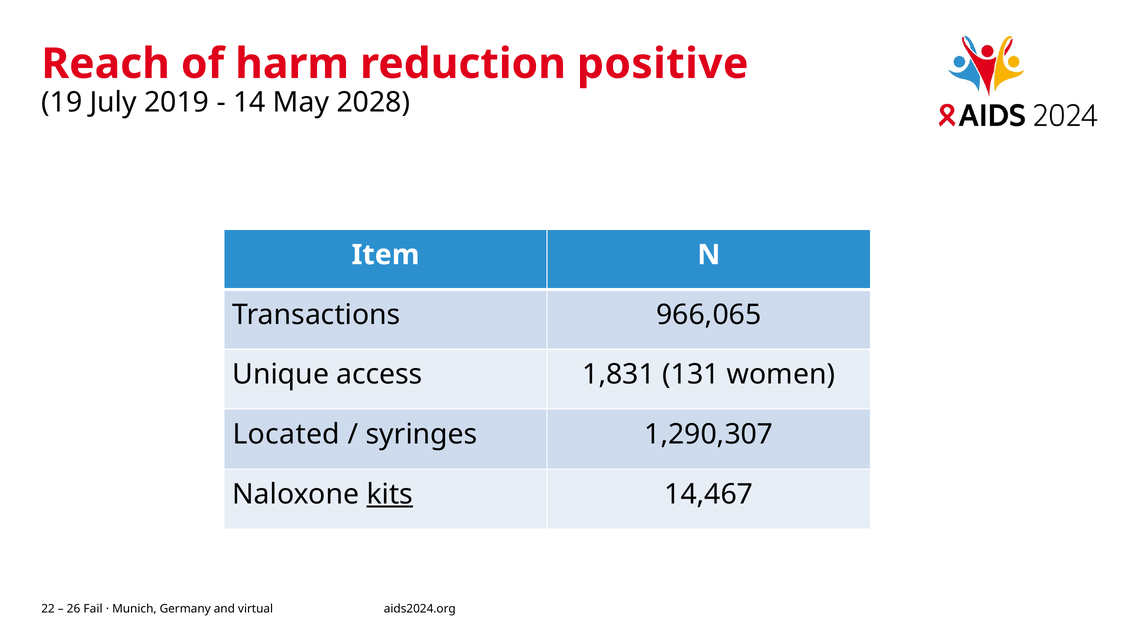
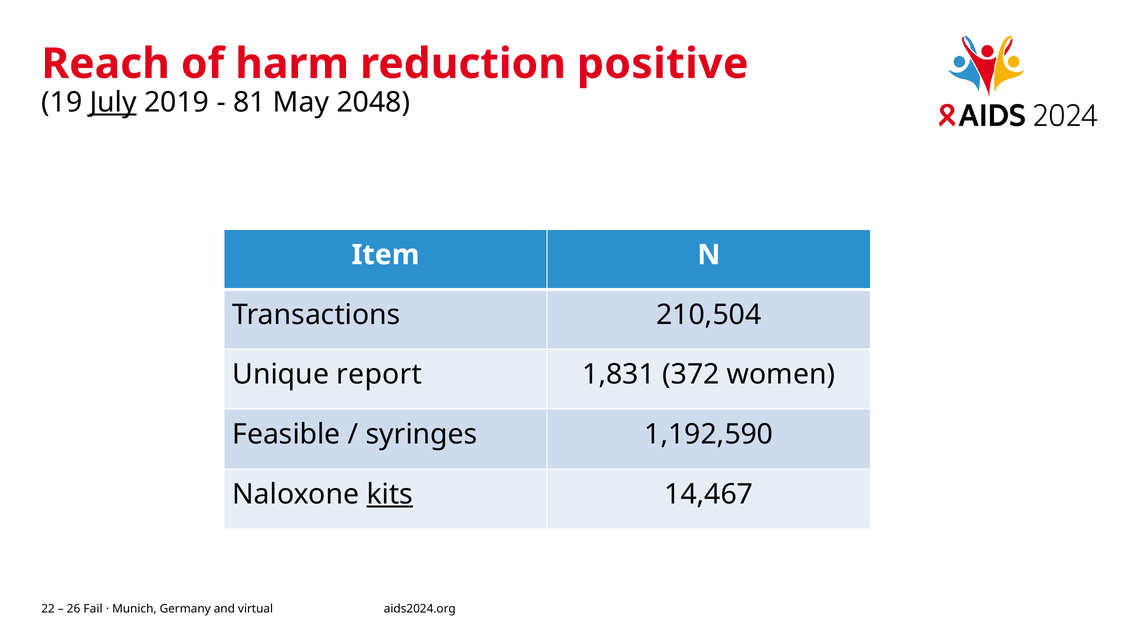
July underline: none -> present
14: 14 -> 81
2028: 2028 -> 2048
966,065: 966,065 -> 210,504
access: access -> report
131: 131 -> 372
Located: Located -> Feasible
1,290,307: 1,290,307 -> 1,192,590
